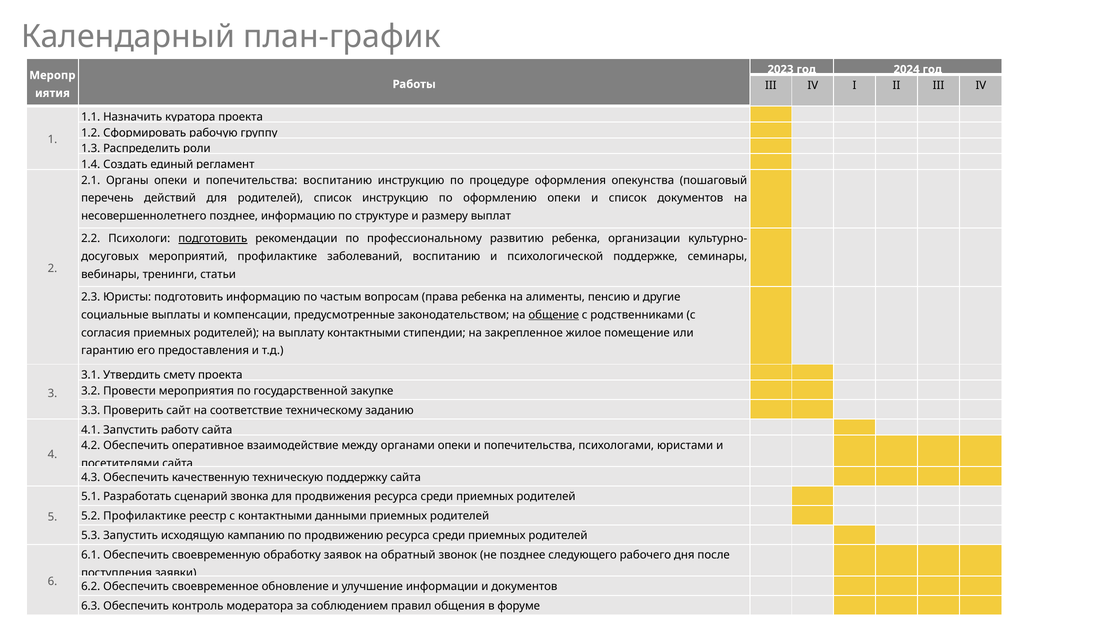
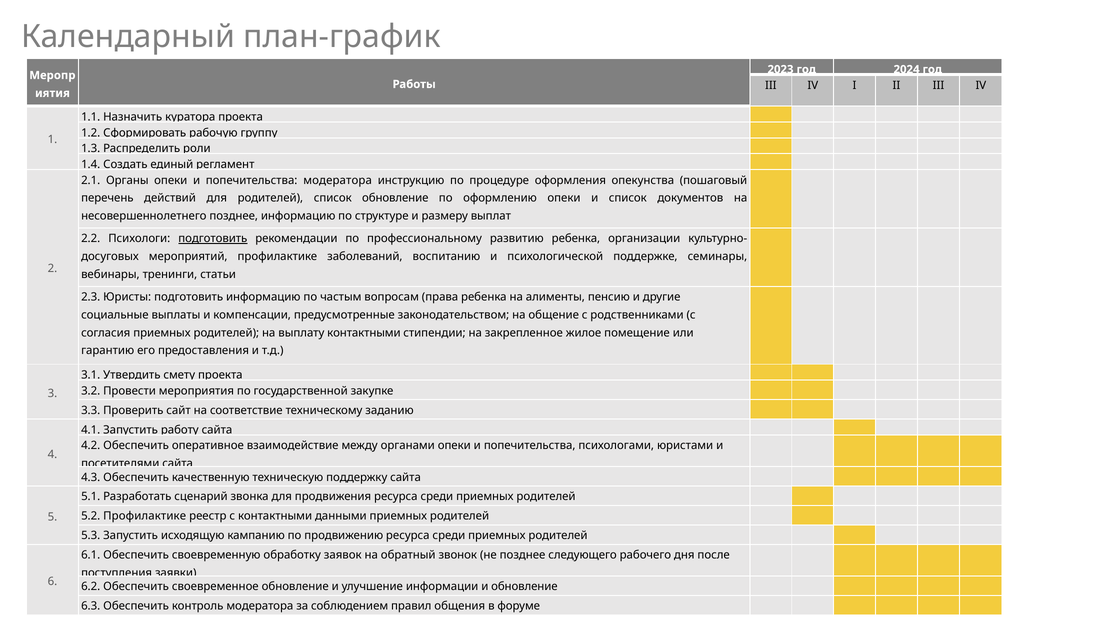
попечительства воспитанию: воспитанию -> модератора
список инструкцию: инструкцию -> обновление
общение underline: present -> none
и документов: документов -> обновление
